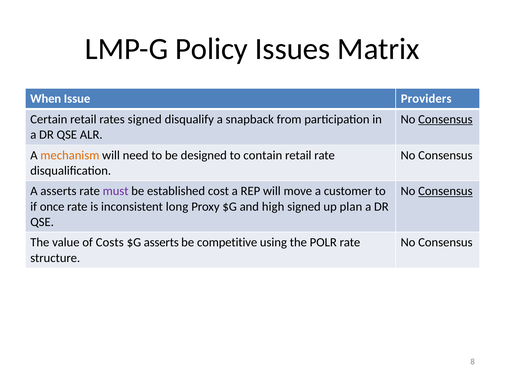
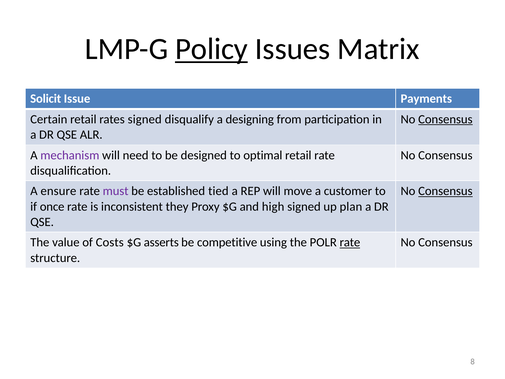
Policy underline: none -> present
When: When -> Solicit
Providers: Providers -> Payments
snapback: snapback -> designing
mechanism colour: orange -> purple
contain: contain -> optimal
A asserts: asserts -> ensure
cost: cost -> tied
long: long -> they
rate at (350, 242) underline: none -> present
